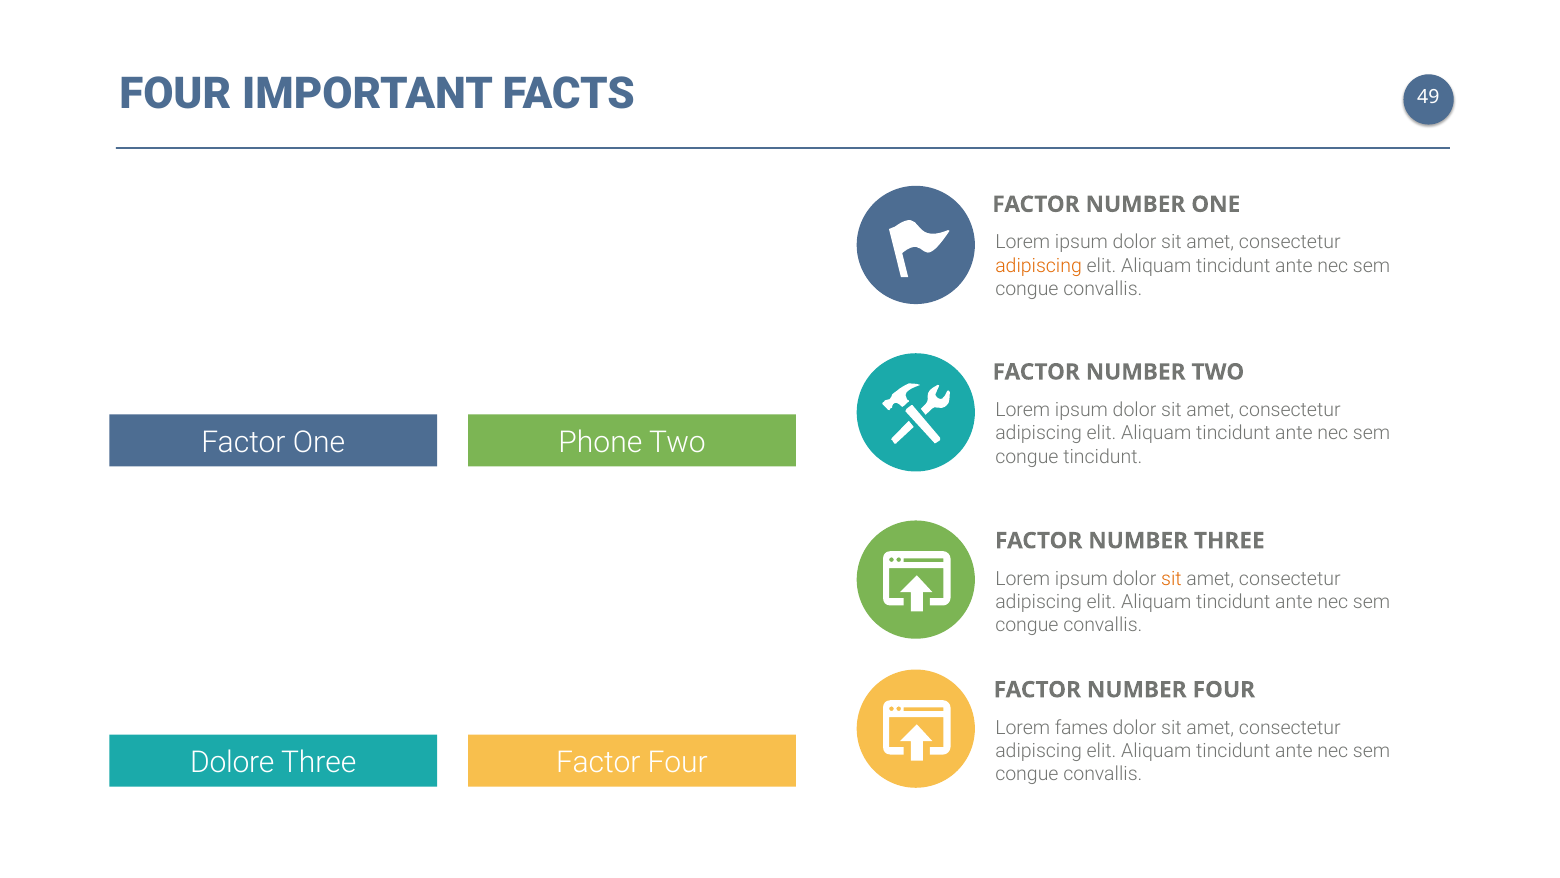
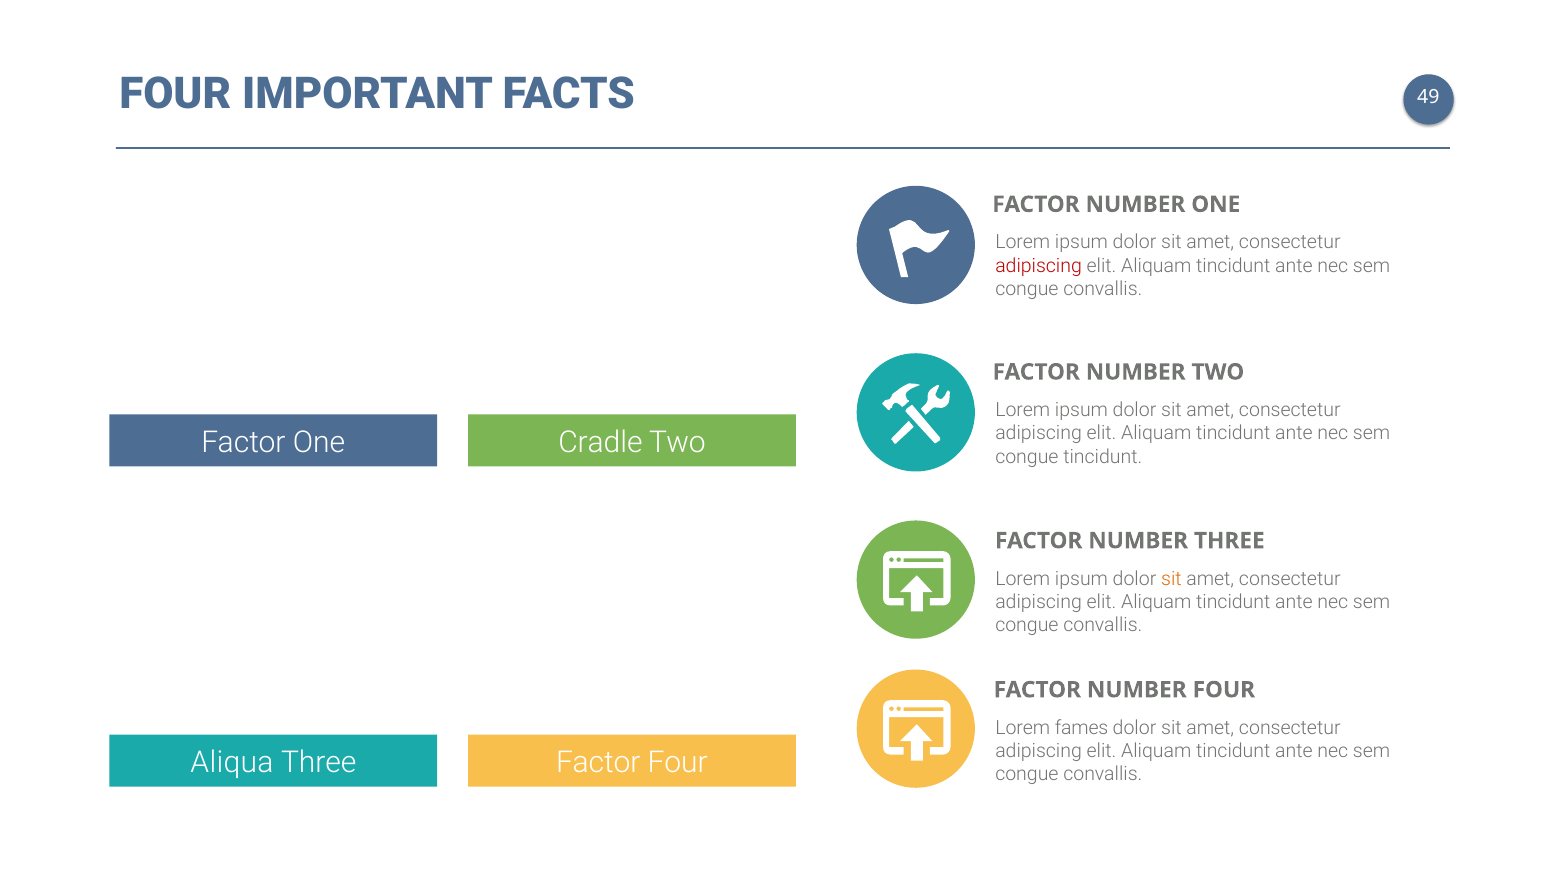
adipiscing at (1039, 265) colour: orange -> red
Phone: Phone -> Cradle
Dolore: Dolore -> Aliqua
